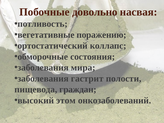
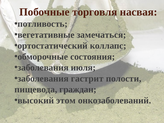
довольно: довольно -> торговля
поражению: поражению -> замечаться
мира: мира -> июля
